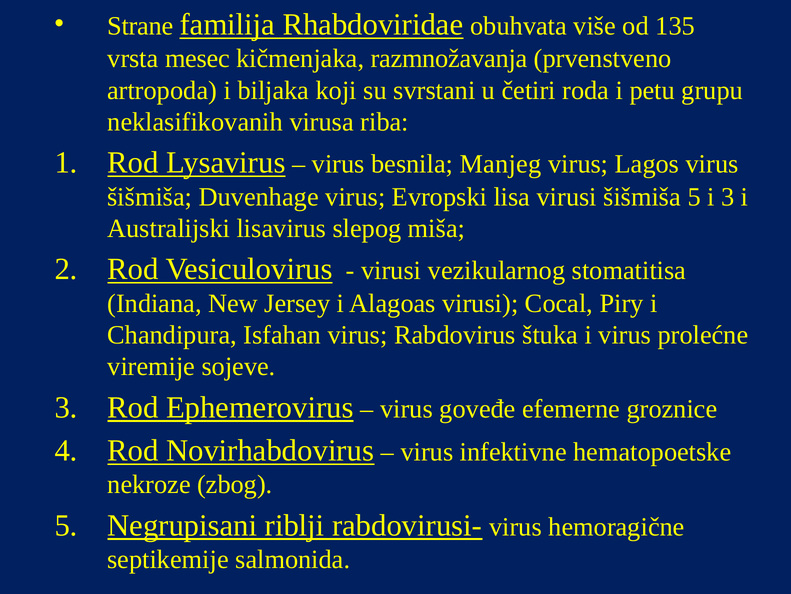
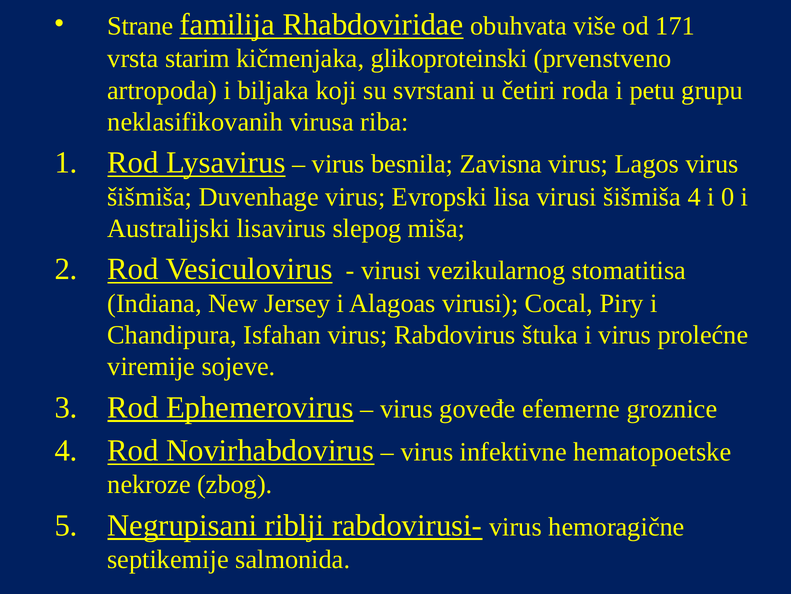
135: 135 -> 171
mesec: mesec -> starim
razmnožavanja: razmnožavanja -> glikoproteinski
Manjeg: Manjeg -> Zavisna
šišmiša 5: 5 -> 4
i 3: 3 -> 0
